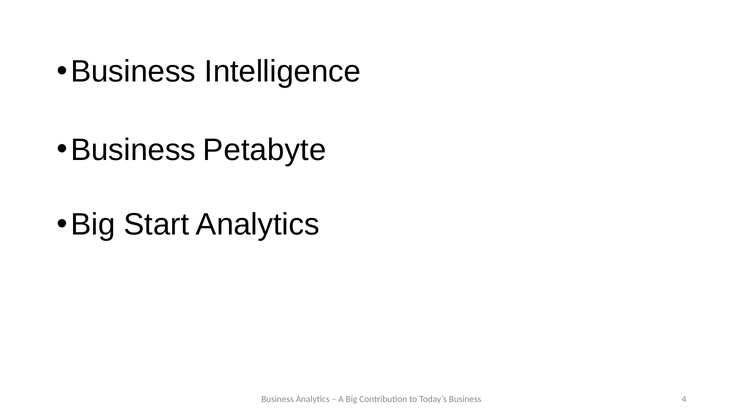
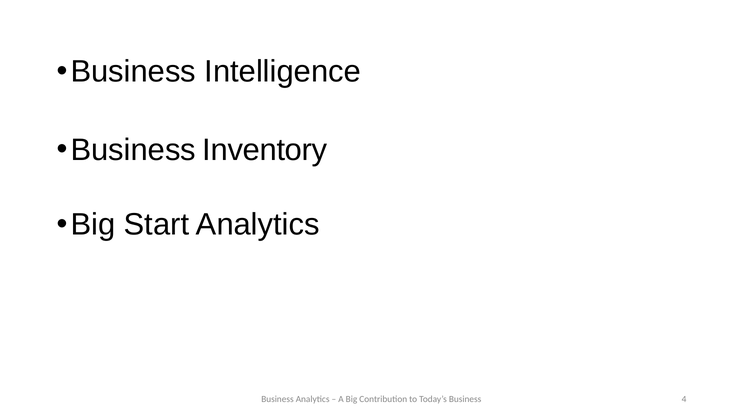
Petabyte: Petabyte -> Inventory
